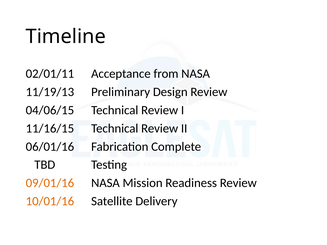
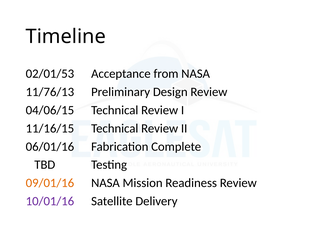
02/01/11: 02/01/11 -> 02/01/53
11/19/13: 11/19/13 -> 11/76/13
10/01/16 colour: orange -> purple
